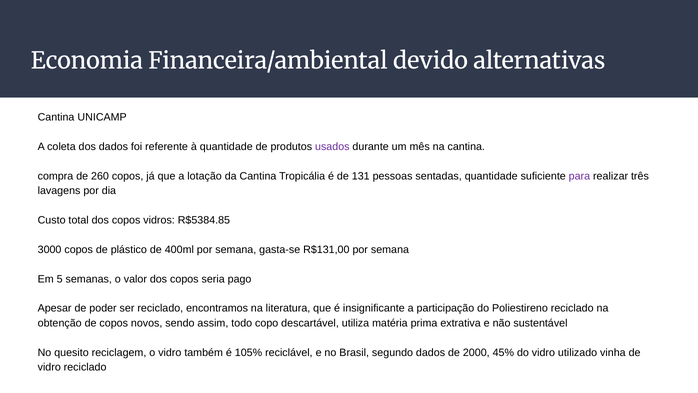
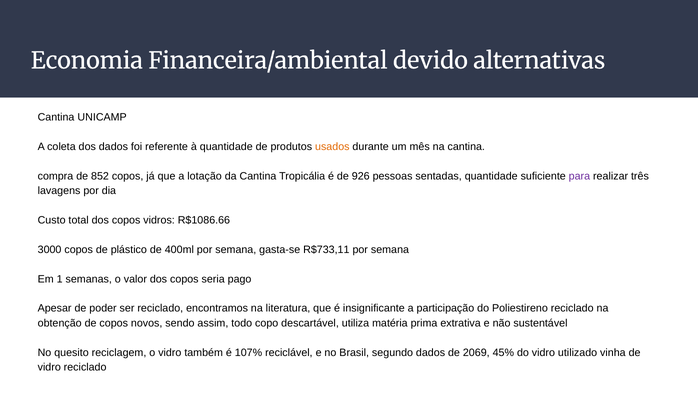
usados colour: purple -> orange
260: 260 -> 852
131: 131 -> 926
R$5384.85: R$5384.85 -> R$1086.66
R$131,00: R$131,00 -> R$733,11
5: 5 -> 1
105%: 105% -> 107%
2000: 2000 -> 2069
